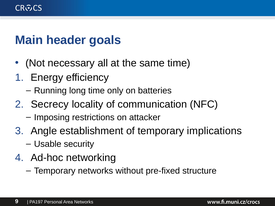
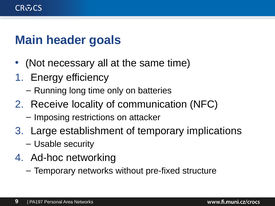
Secrecy: Secrecy -> Receive
Angle: Angle -> Large
